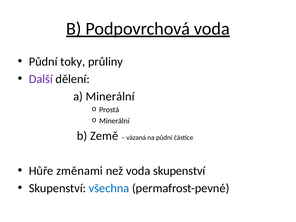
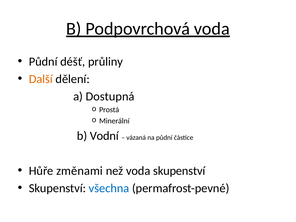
toky: toky -> déšť
Další colour: purple -> orange
a Minerální: Minerální -> Dostupná
Země: Země -> Vodní
